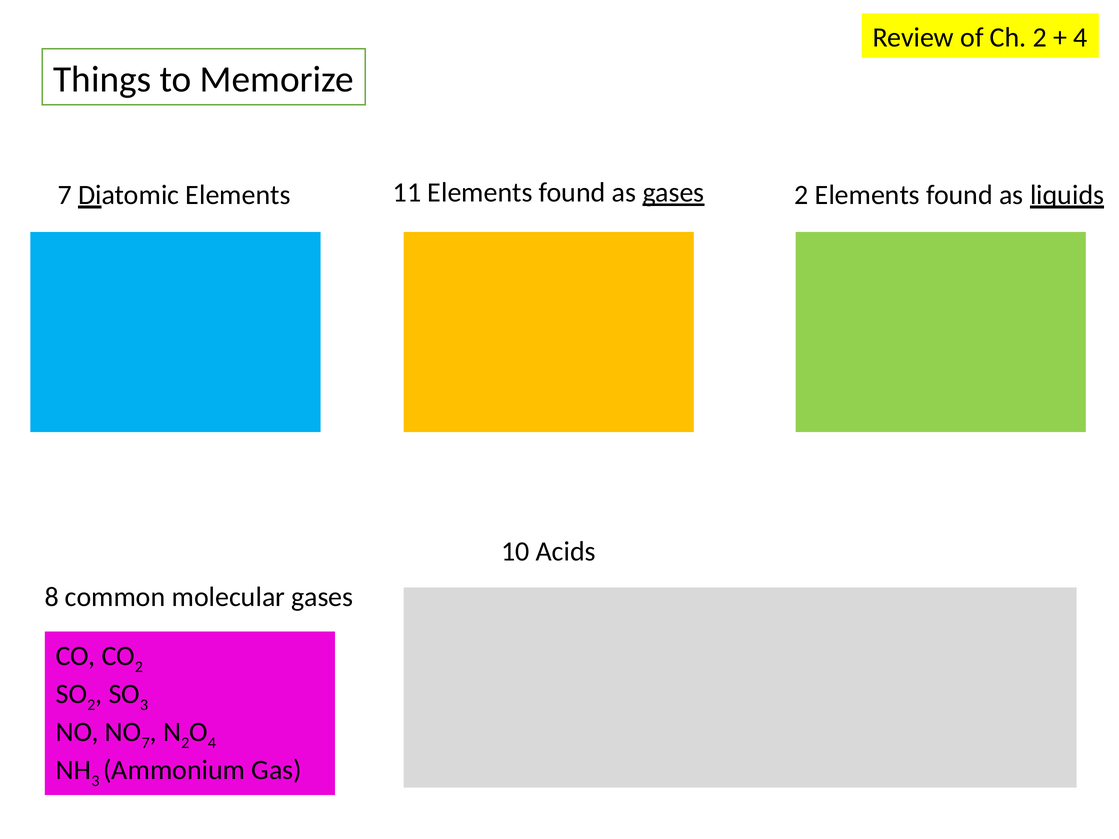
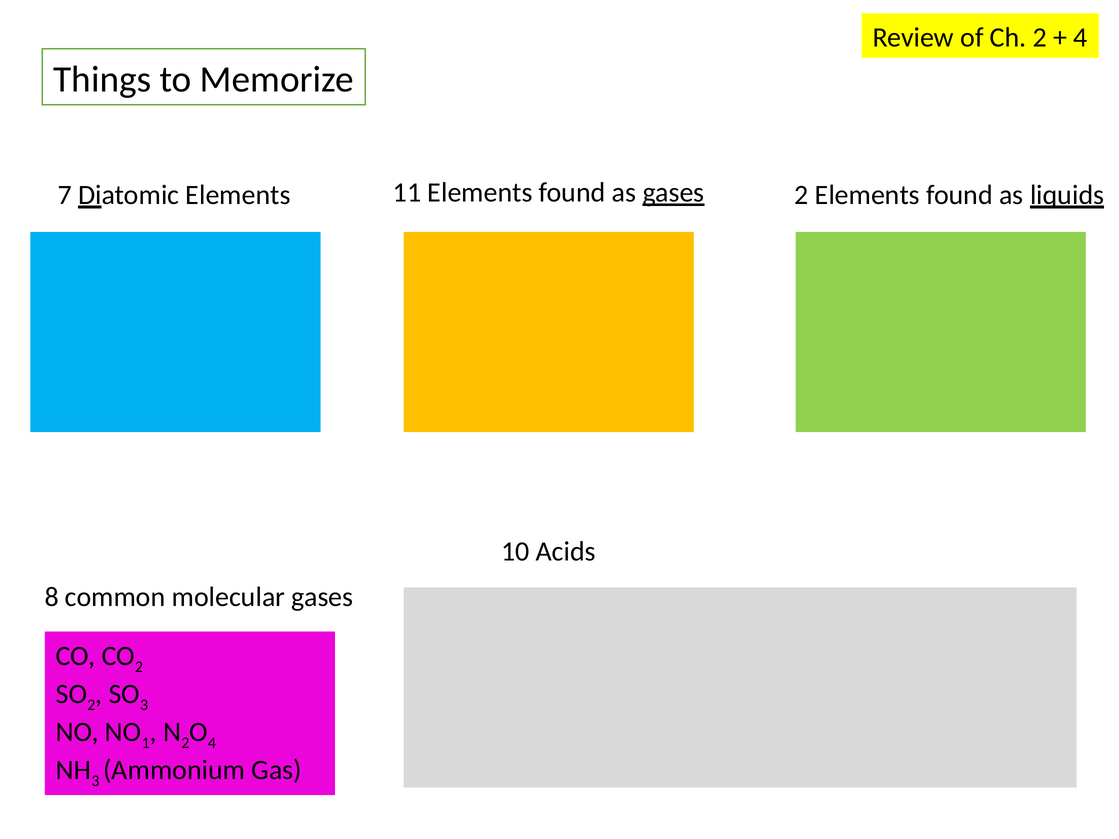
NO 7: 7 -> 1
